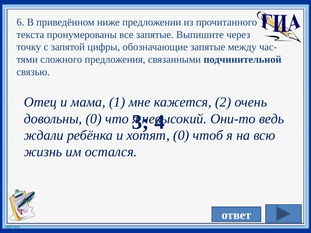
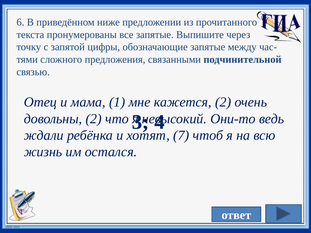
довольны 0: 0 -> 2
хотят 0: 0 -> 7
